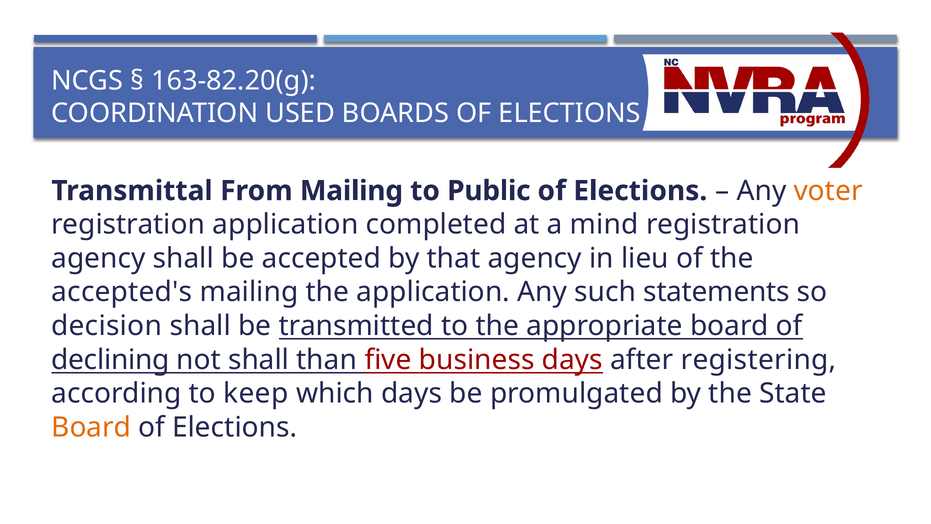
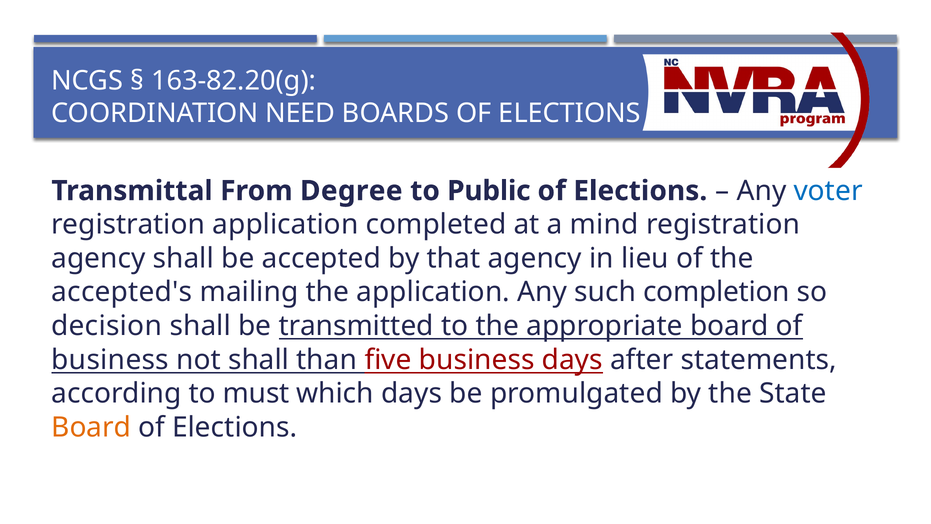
USED: USED -> NEED
From Mailing: Mailing -> Degree
voter colour: orange -> blue
statements: statements -> completion
declining at (110, 360): declining -> business
registering: registering -> statements
keep: keep -> must
